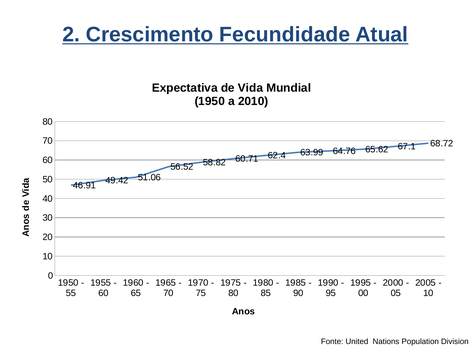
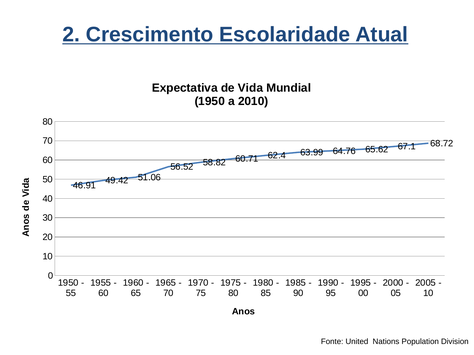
Fecundidade: Fecundidade -> Escolaridade
